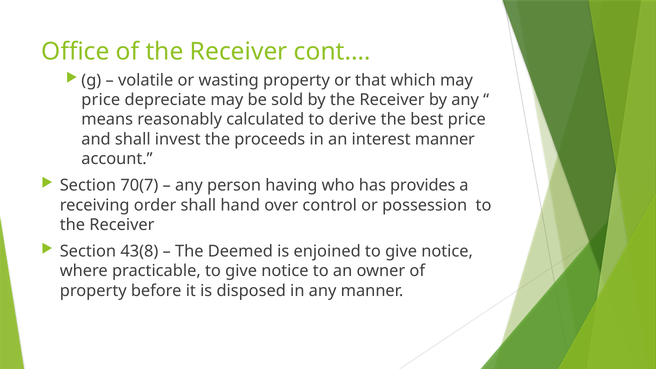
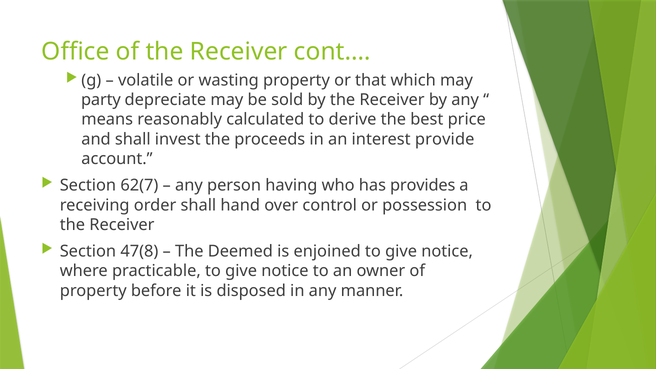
price at (101, 100): price -> party
interest manner: manner -> provide
70(7: 70(7 -> 62(7
43(8: 43(8 -> 47(8
